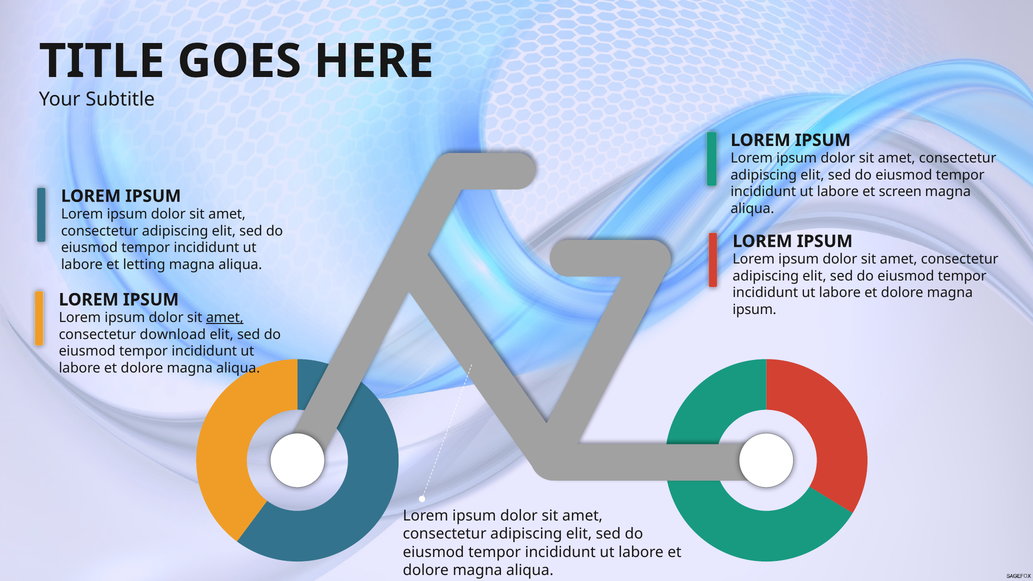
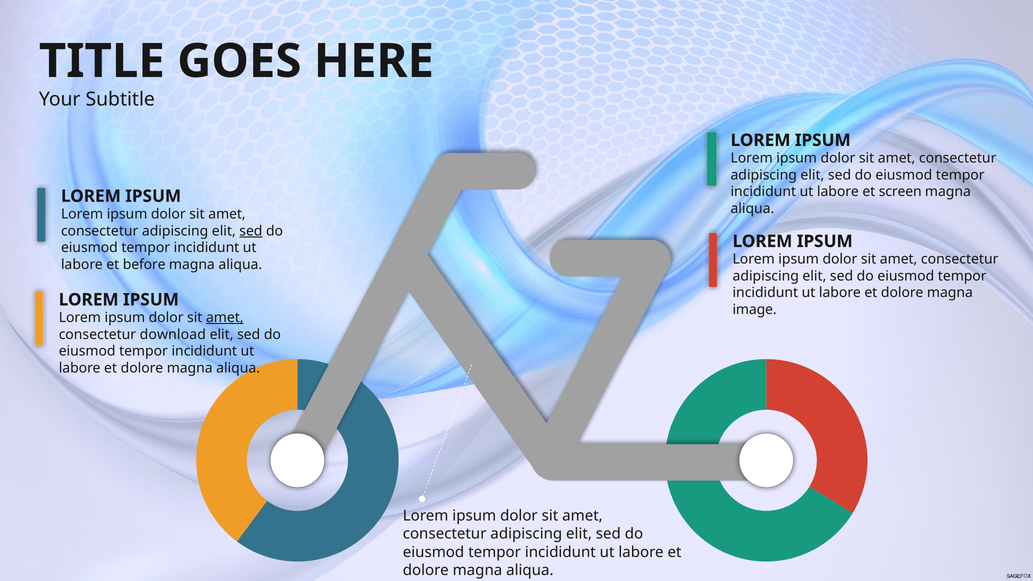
sed at (251, 231) underline: none -> present
letting: letting -> before
ipsum at (755, 310): ipsum -> image
